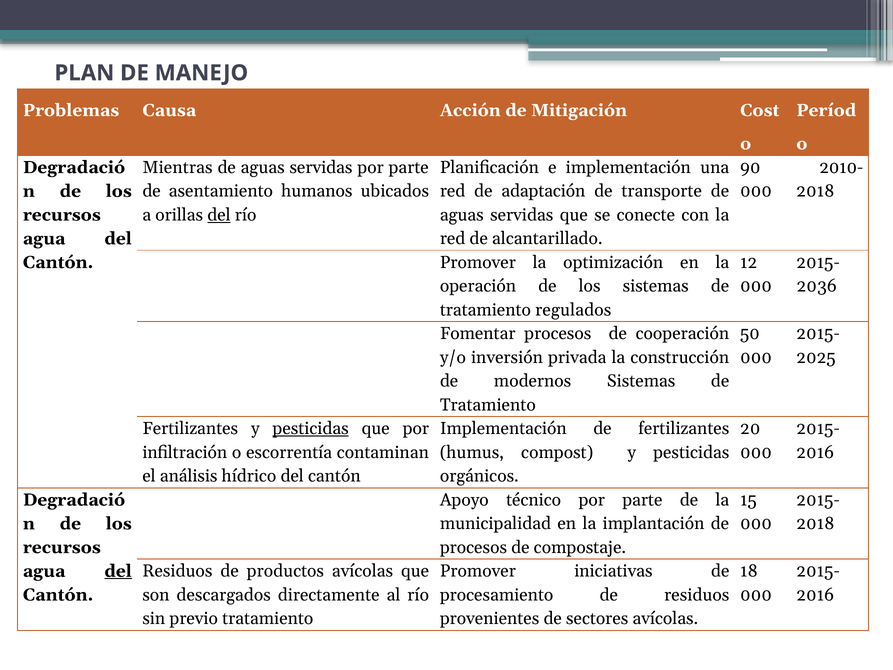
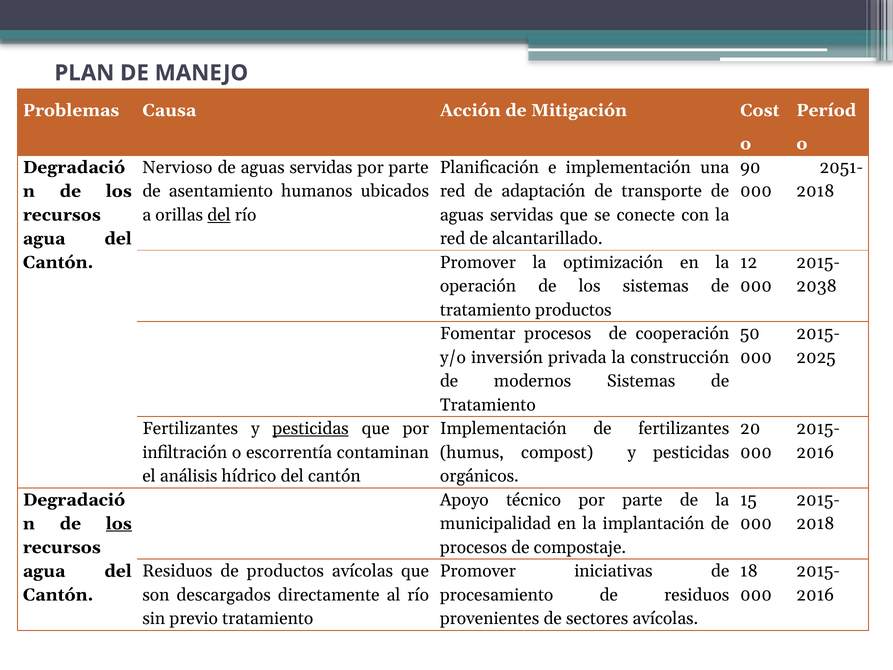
Mientras: Mientras -> Nervioso
2010-: 2010- -> 2051-
2036: 2036 -> 2038
tratamiento regulados: regulados -> productos
los at (119, 523) underline: none -> present
del at (118, 571) underline: present -> none
